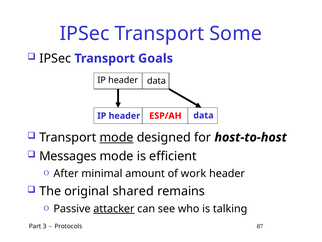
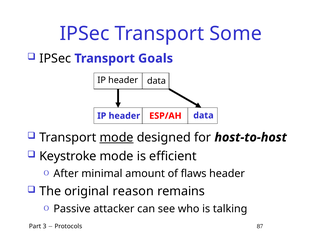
Messages: Messages -> Keystroke
work: work -> flaws
shared: shared -> reason
attacker underline: present -> none
